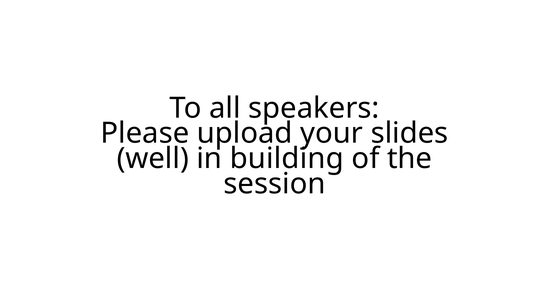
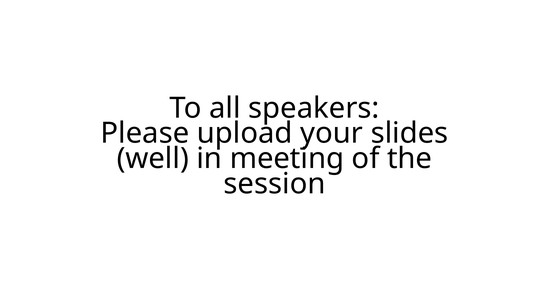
building: building -> meeting
